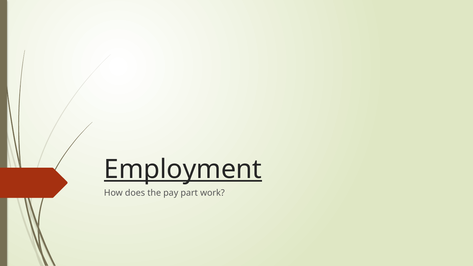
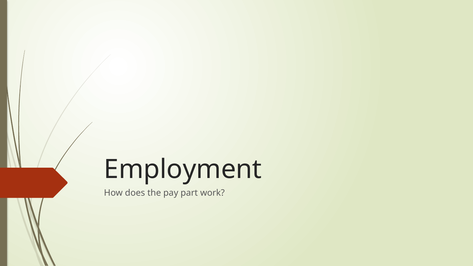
Employment underline: present -> none
